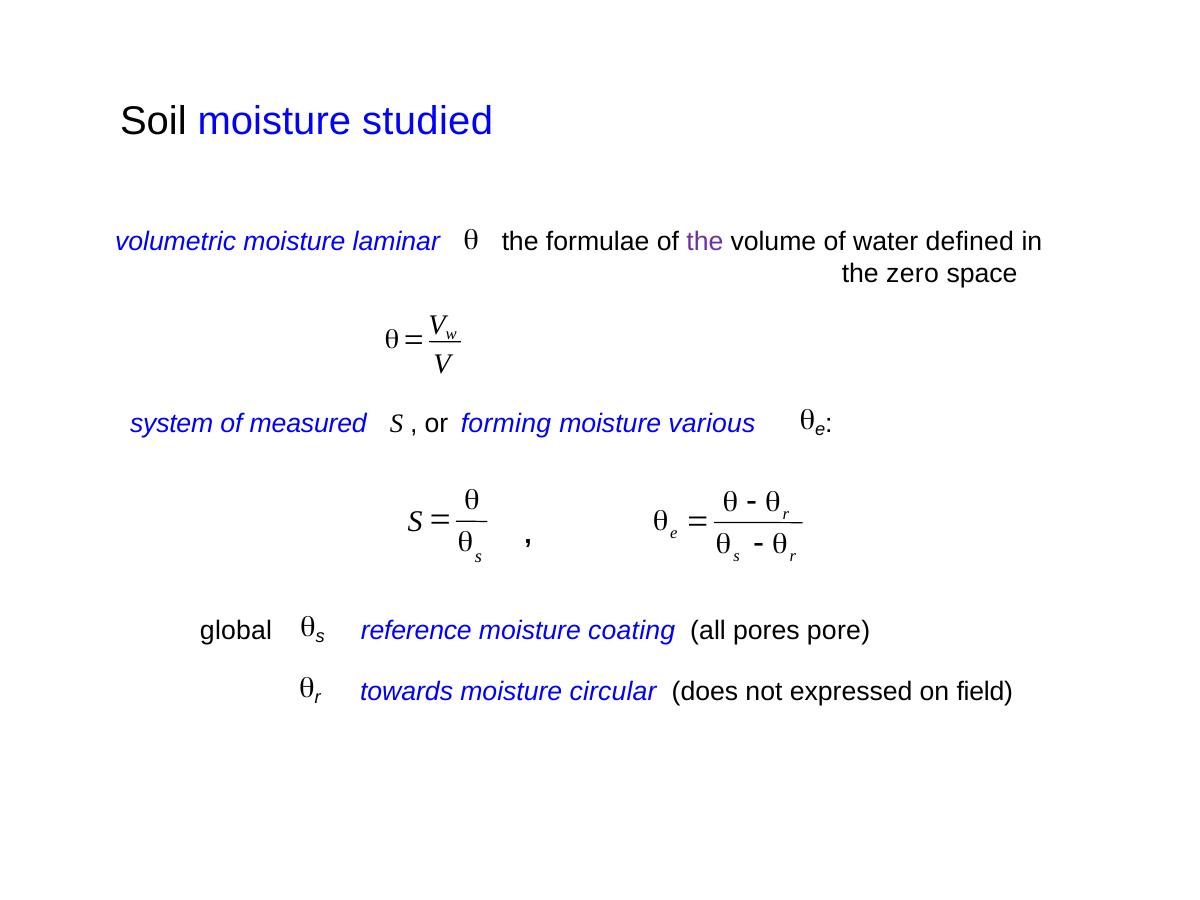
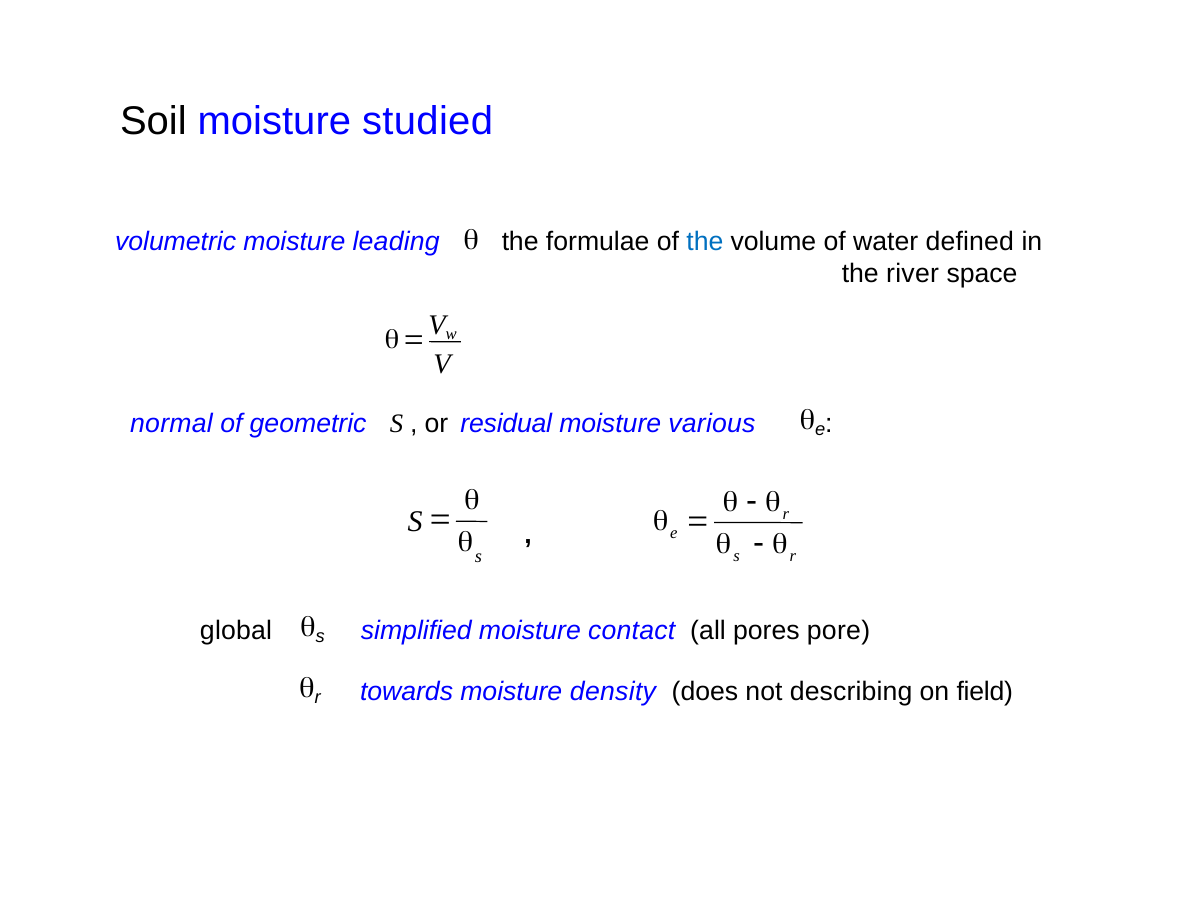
laminar: laminar -> leading
the at (705, 242) colour: purple -> blue
zero: zero -> river
system: system -> normal
measured: measured -> geometric
forming: forming -> residual
reference: reference -> simplified
coating: coating -> contact
circular: circular -> density
expressed: expressed -> describing
